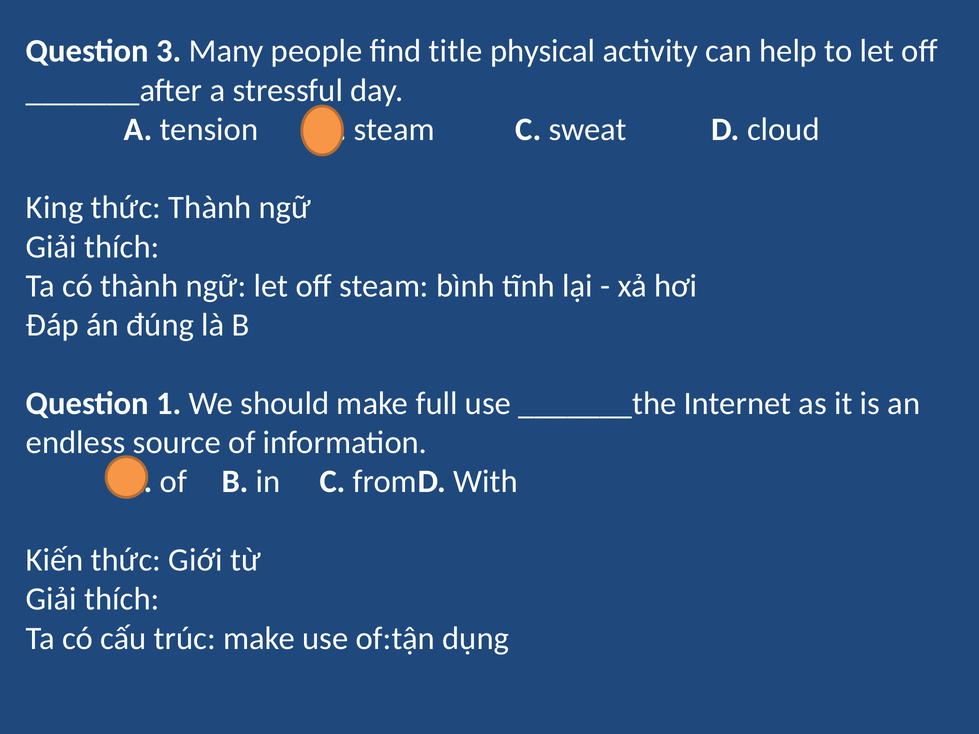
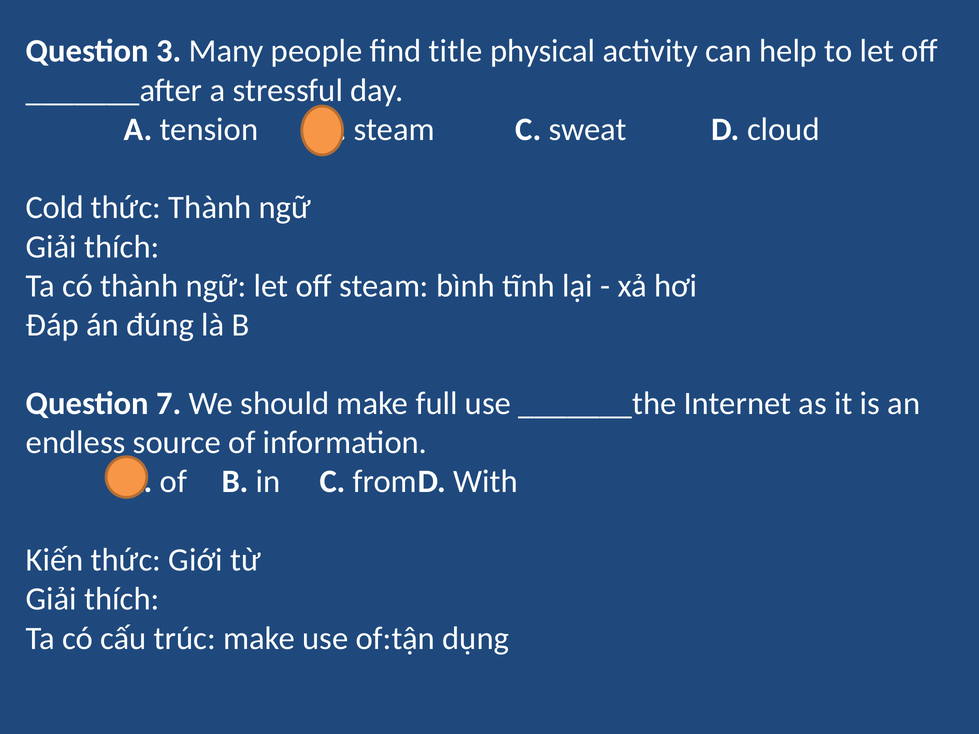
King: King -> Cold
1: 1 -> 7
